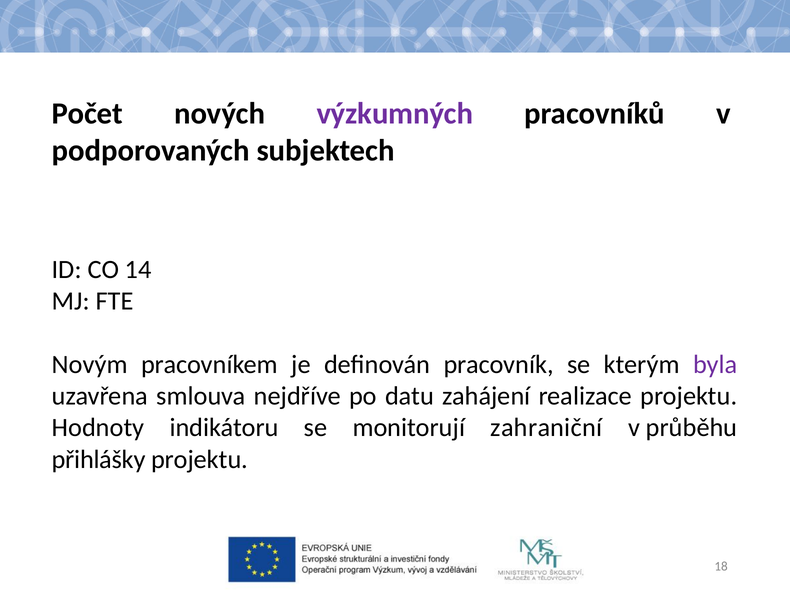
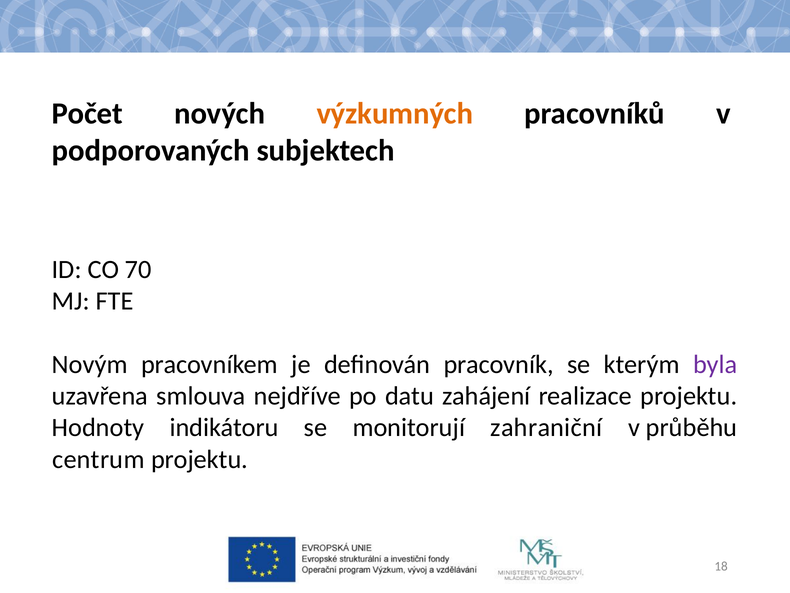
výzkumných colour: purple -> orange
14: 14 -> 70
přihlášky: přihlášky -> centrum
